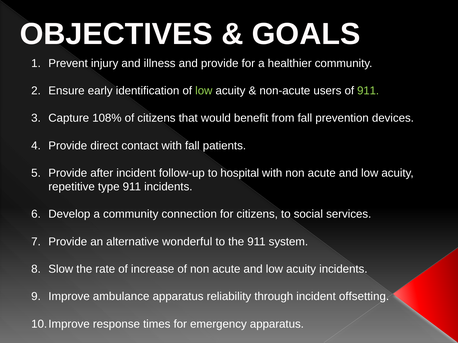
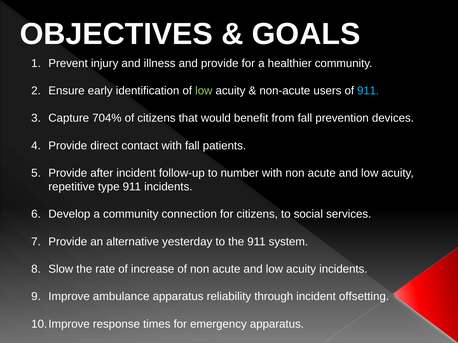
911 at (368, 91) colour: light green -> light blue
108%: 108% -> 704%
hospital: hospital -> number
wonderful: wonderful -> yesterday
